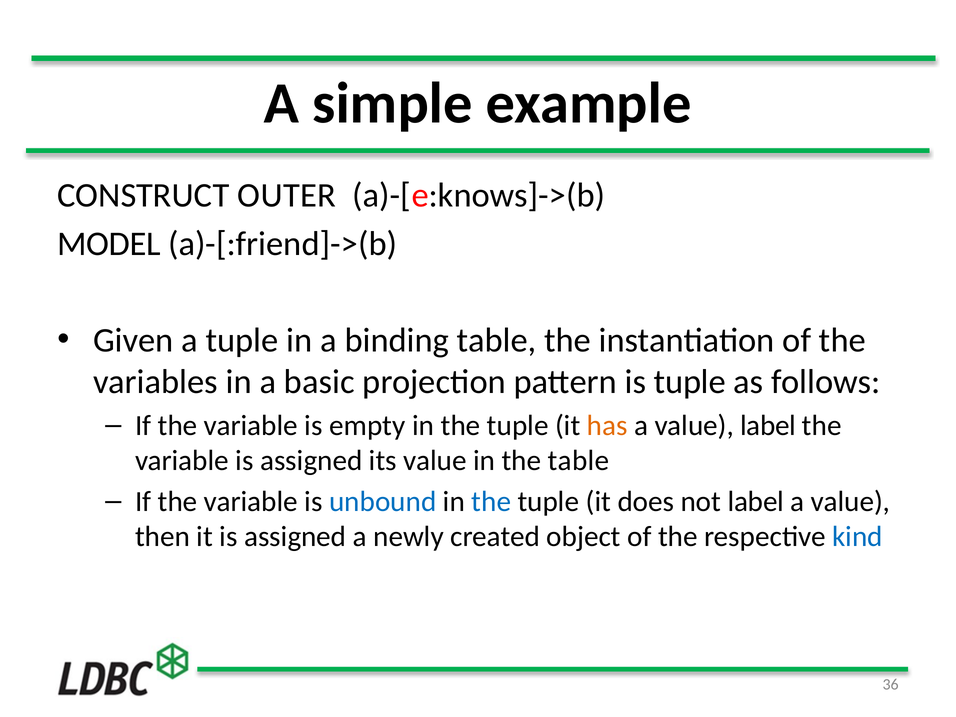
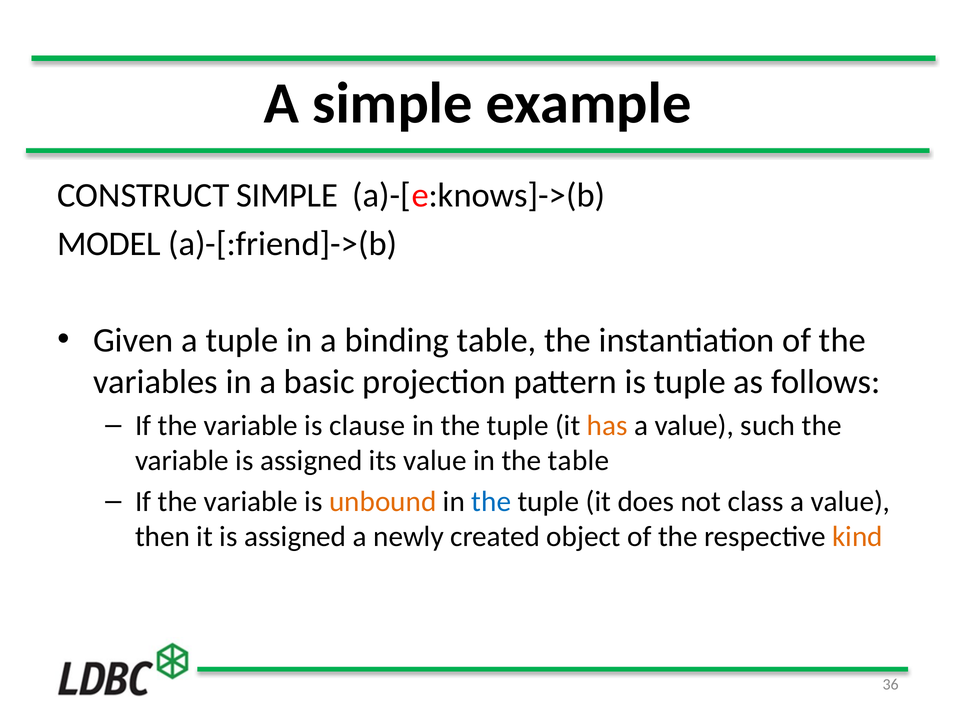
CONSTRUCT OUTER: OUTER -> SIMPLE
empty: empty -> clause
value label: label -> such
unbound colour: blue -> orange
not label: label -> class
kind colour: blue -> orange
